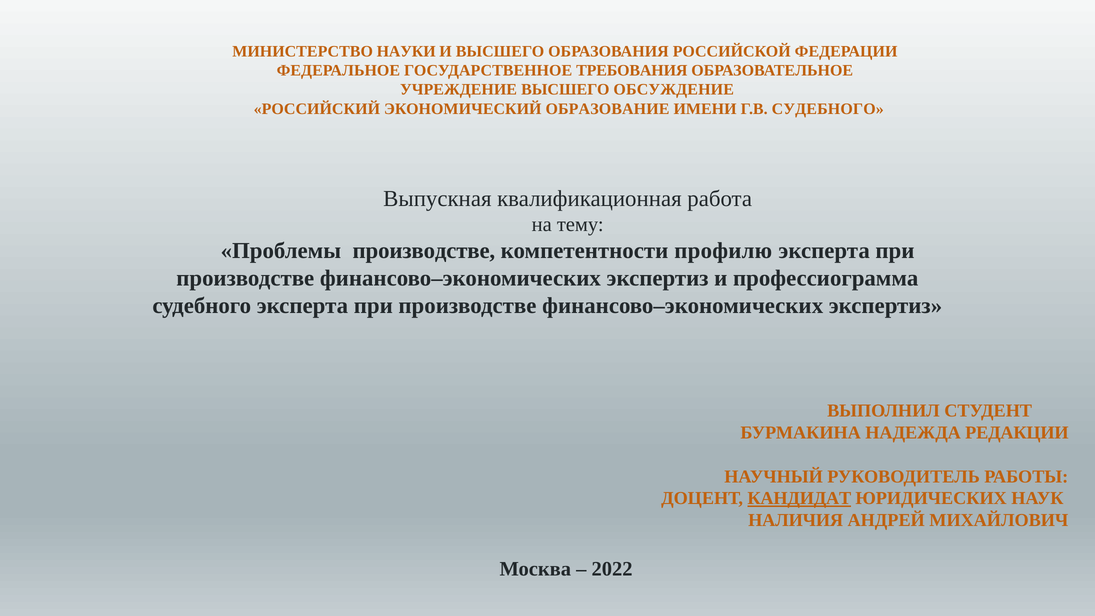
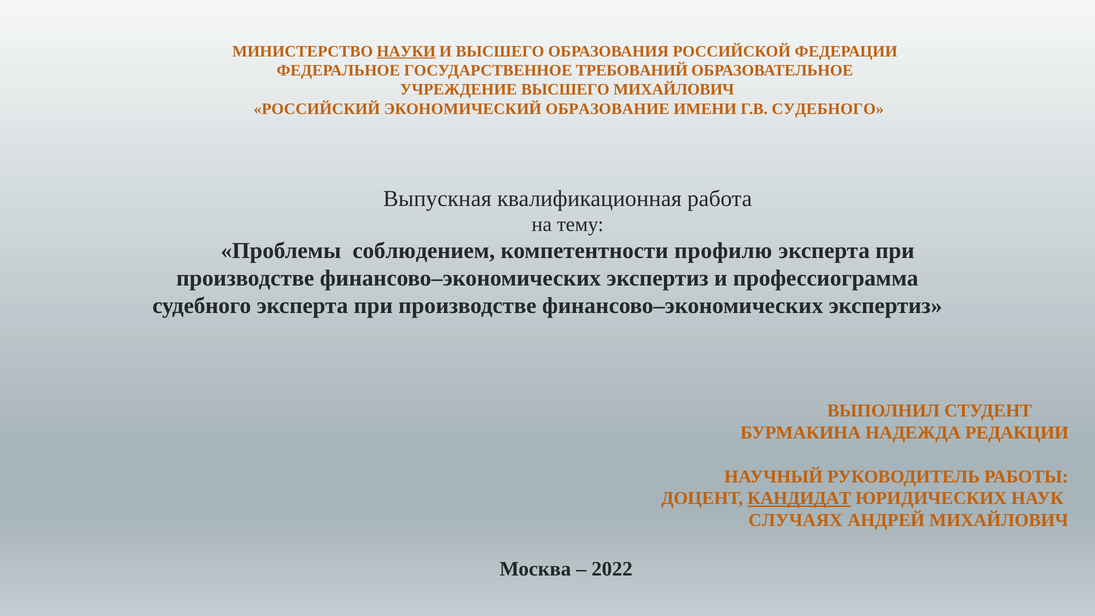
НАУКИ underline: none -> present
ТРЕБОВАНИЯ: ТРЕБОВАНИЯ -> ТРЕБОВАНИЙ
ВЫСШЕГО ОБСУЖДЕНИЕ: ОБСУЖДЕНИЕ -> МИХАЙЛОВИЧ
Проблемы производстве: производстве -> соблюдением
НАЛИЧИЯ: НАЛИЧИЯ -> СЛУЧАЯХ
